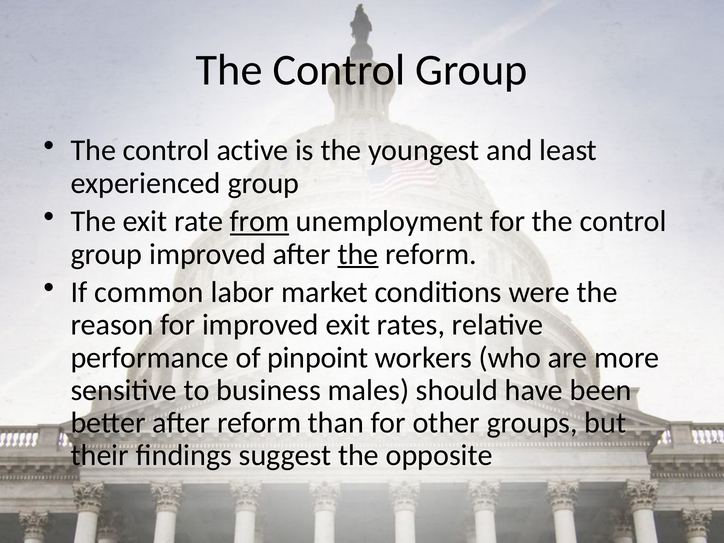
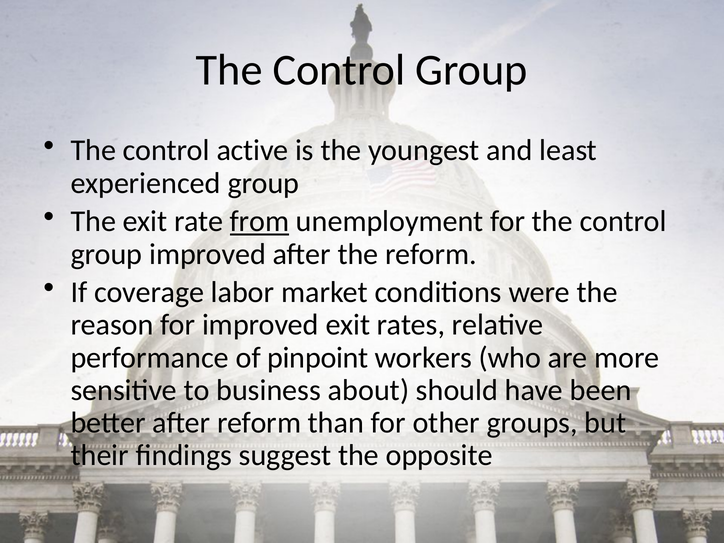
the at (358, 254) underline: present -> none
common: common -> coverage
males: males -> about
